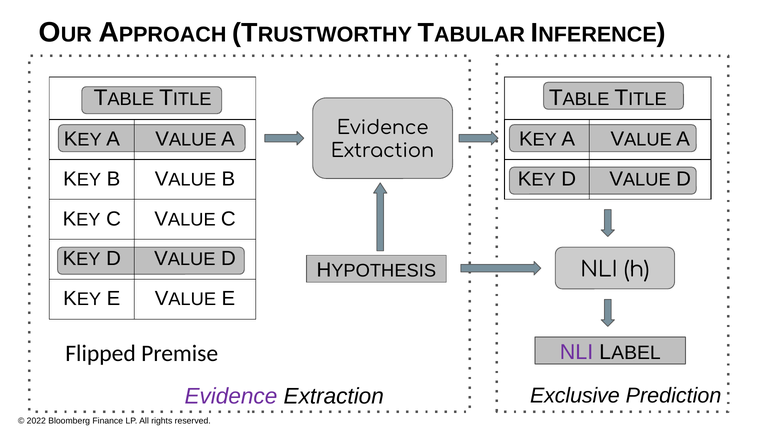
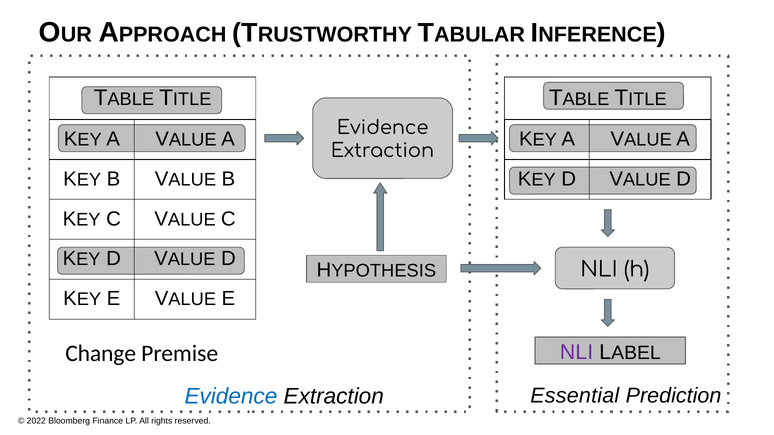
Flipped: Flipped -> Change
Evidence at (231, 397) colour: purple -> blue
Exclusive: Exclusive -> Essential
